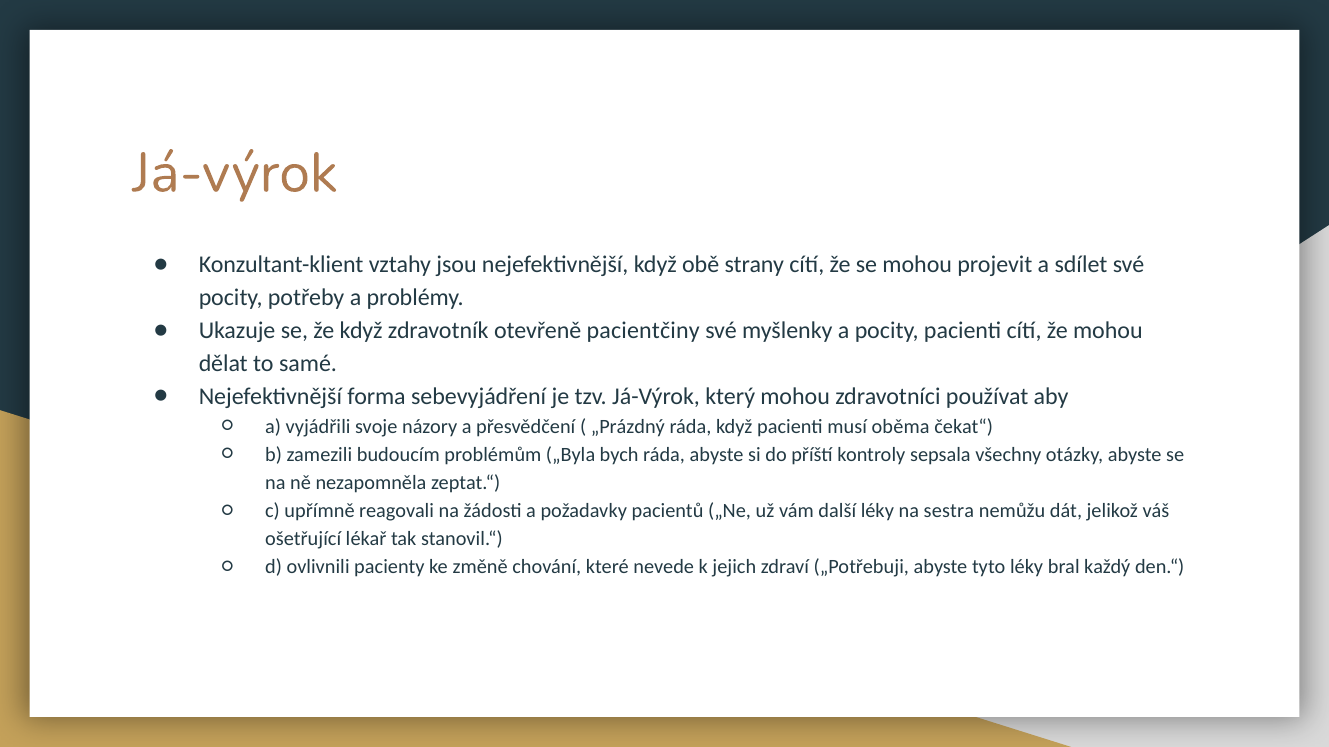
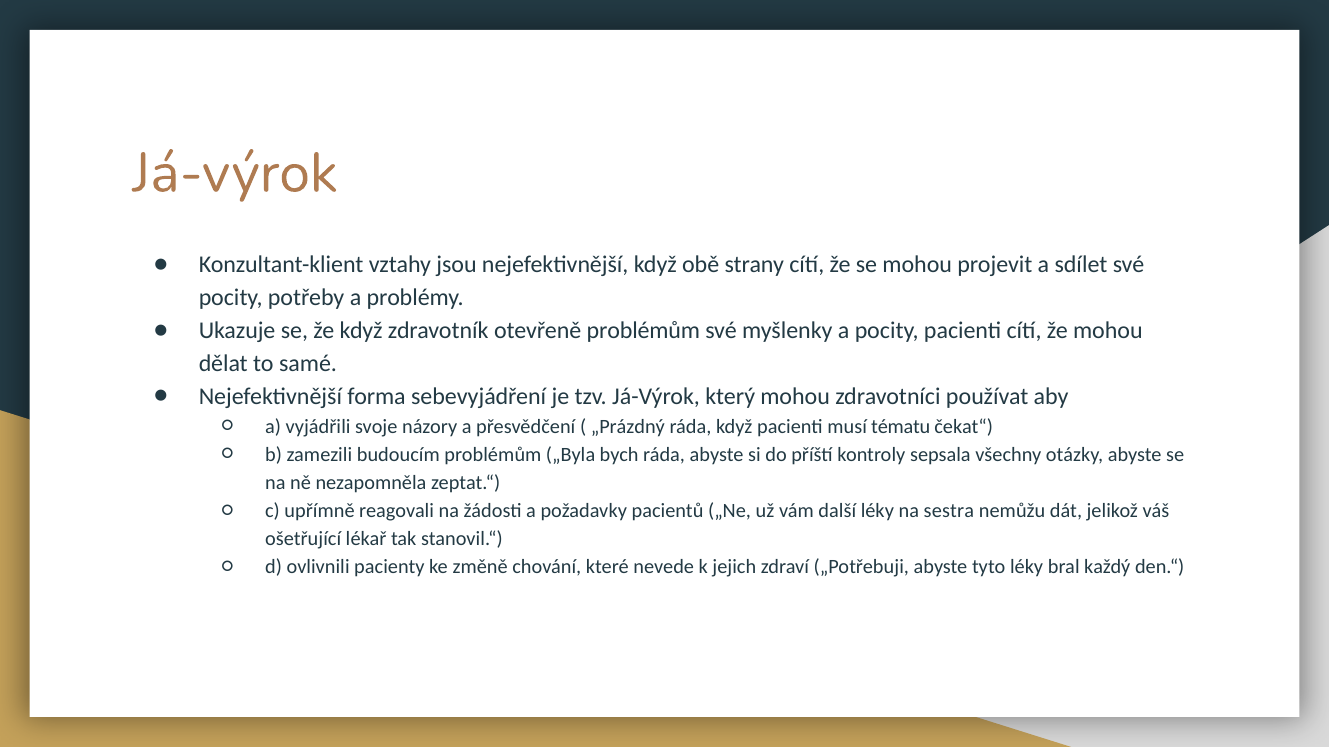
otevřeně pacientčiny: pacientčiny -> problémům
oběma: oběma -> tématu
